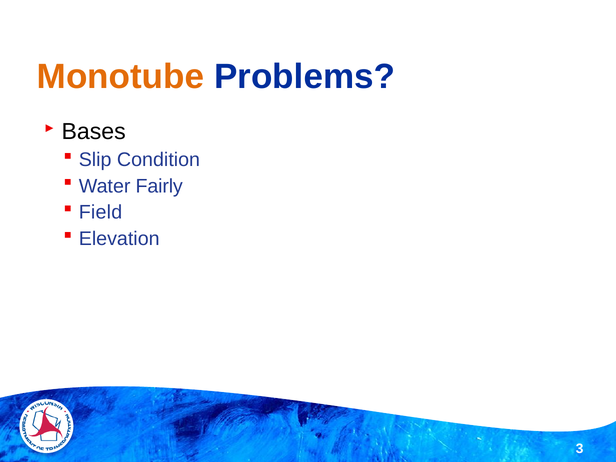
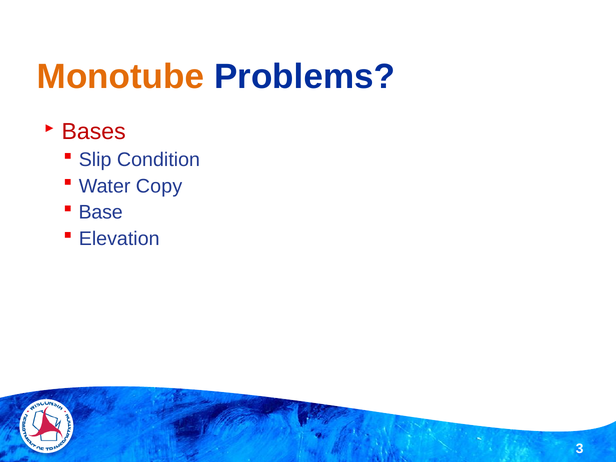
Bases colour: black -> red
Fairly: Fairly -> Copy
Field: Field -> Base
